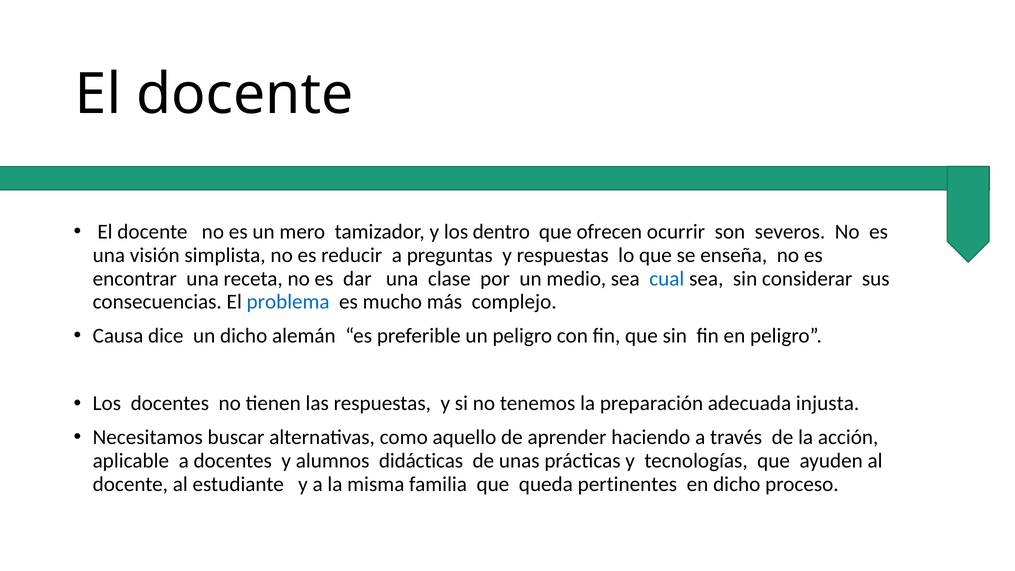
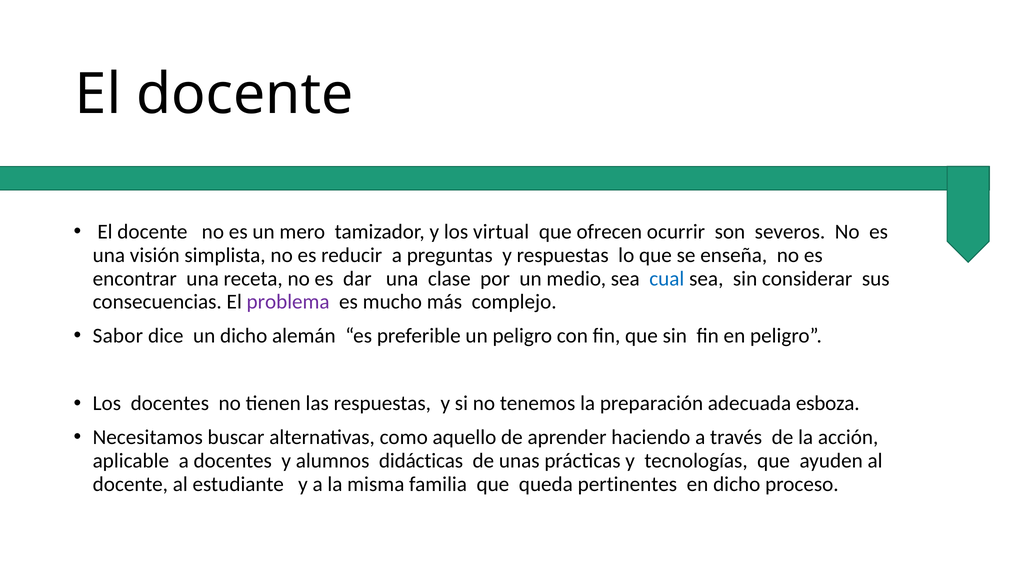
dentro: dentro -> virtual
problema colour: blue -> purple
Causa: Causa -> Sabor
injusta: injusta -> esboza
